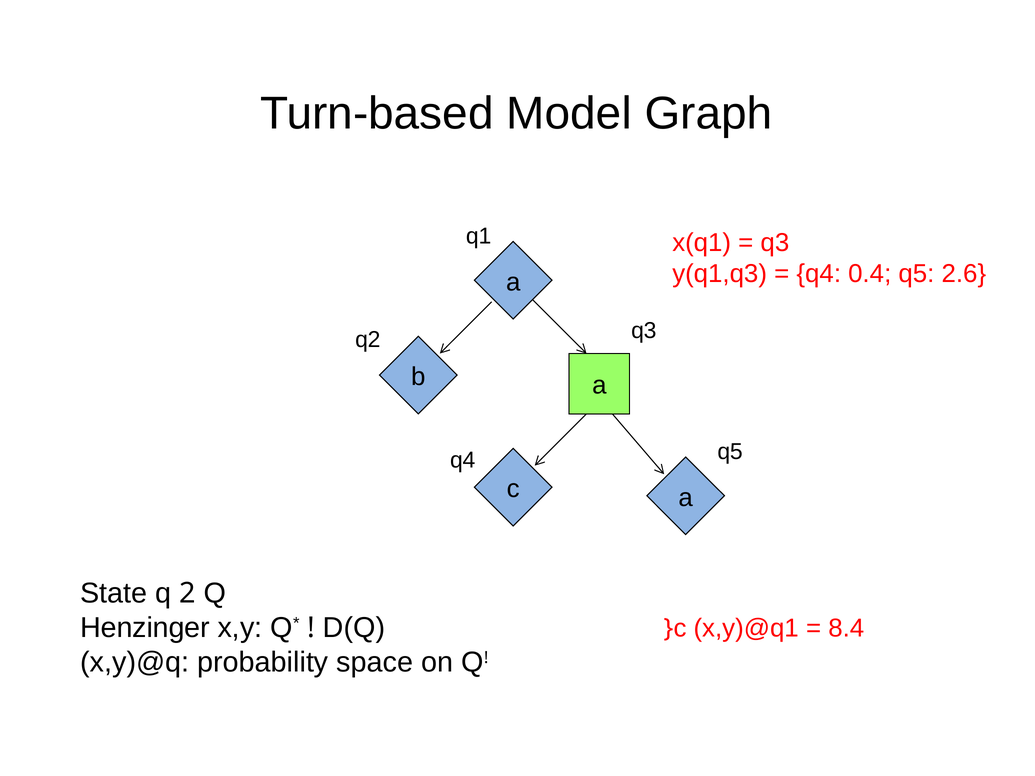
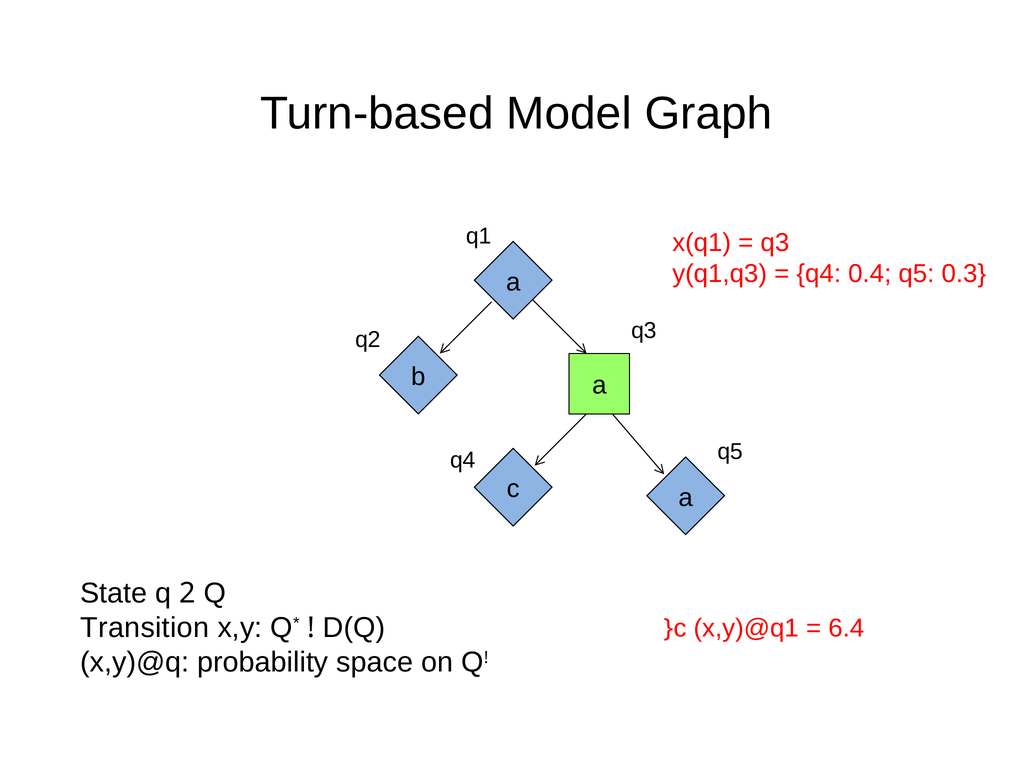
2.6: 2.6 -> 0.3
Henzinger: Henzinger -> Transition
8.4: 8.4 -> 6.4
